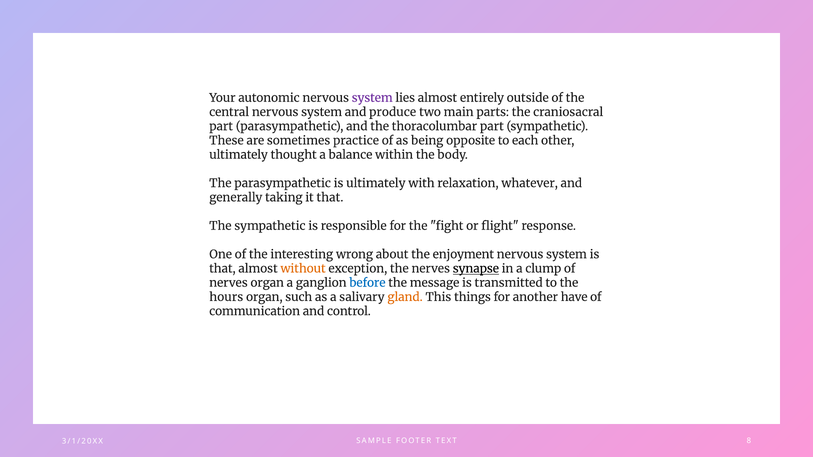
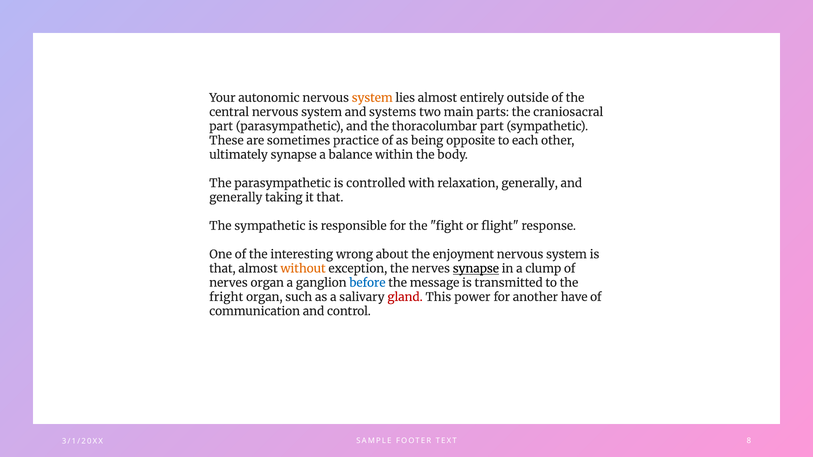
system at (372, 98) colour: purple -> orange
produce: produce -> systems
ultimately thought: thought -> synapse
is ultimately: ultimately -> controlled
relaxation whatever: whatever -> generally
hours: hours -> fright
gland colour: orange -> red
things: things -> power
